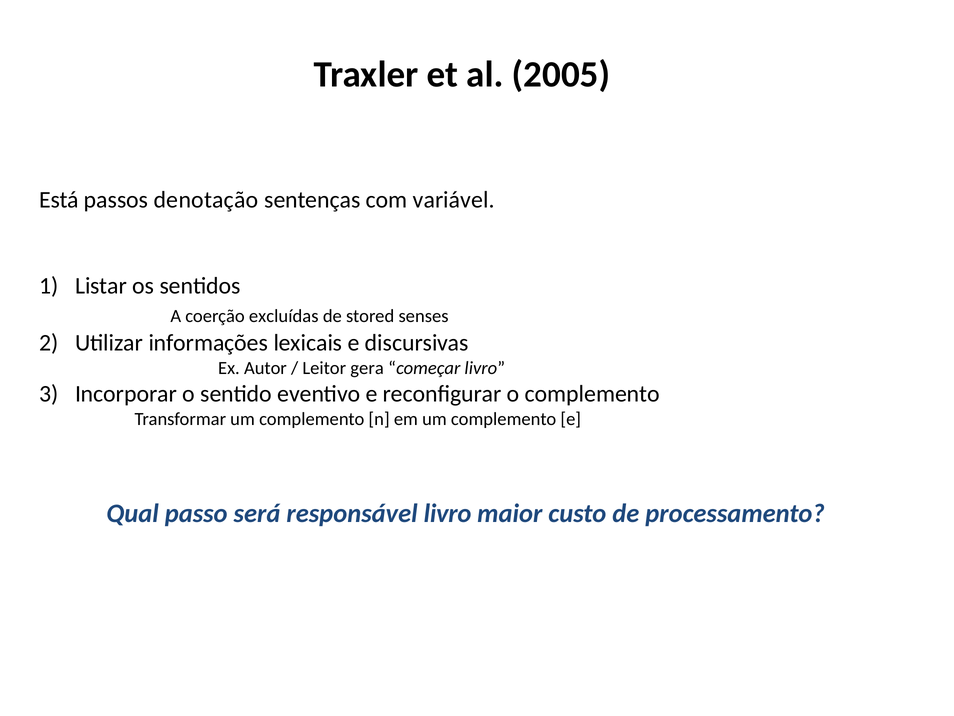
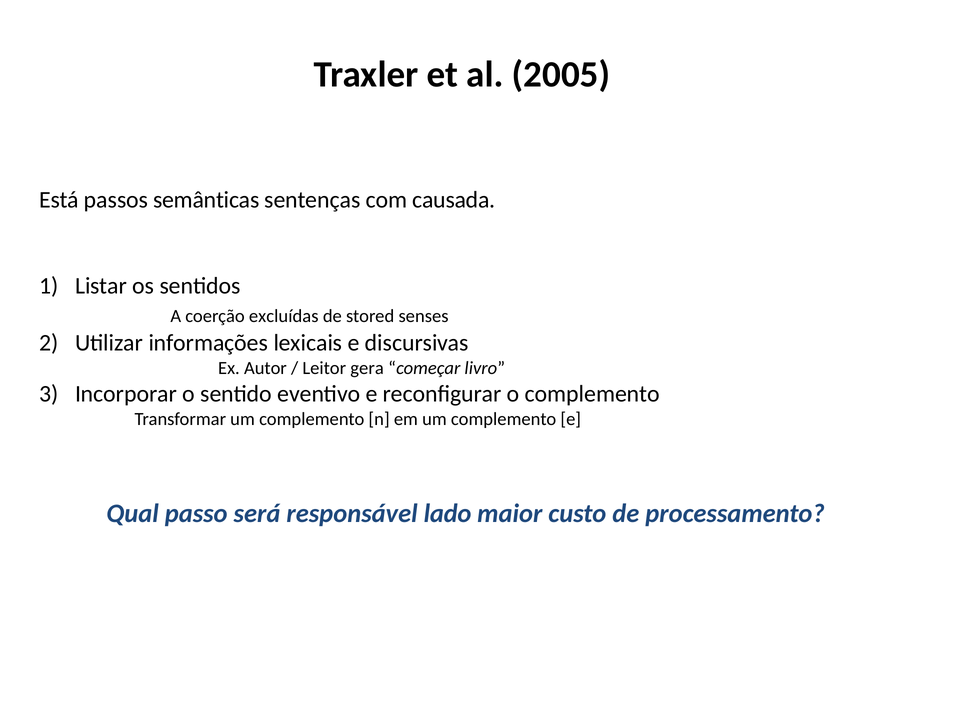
denotação: denotação -> semânticas
variável: variável -> causada
responsável livro: livro -> lado
